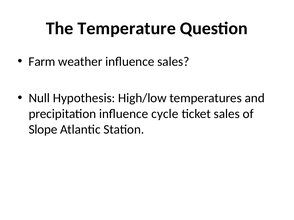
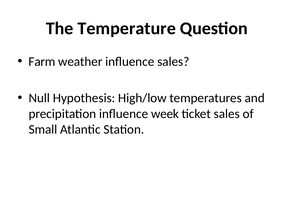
cycle: cycle -> week
Slope: Slope -> Small
